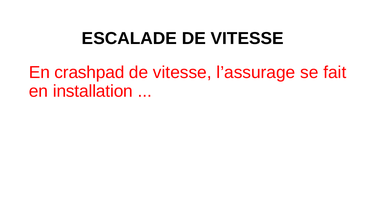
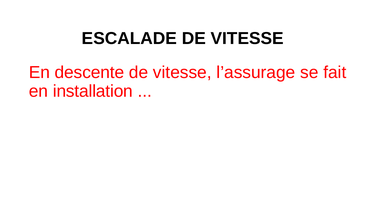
crashpad: crashpad -> descente
